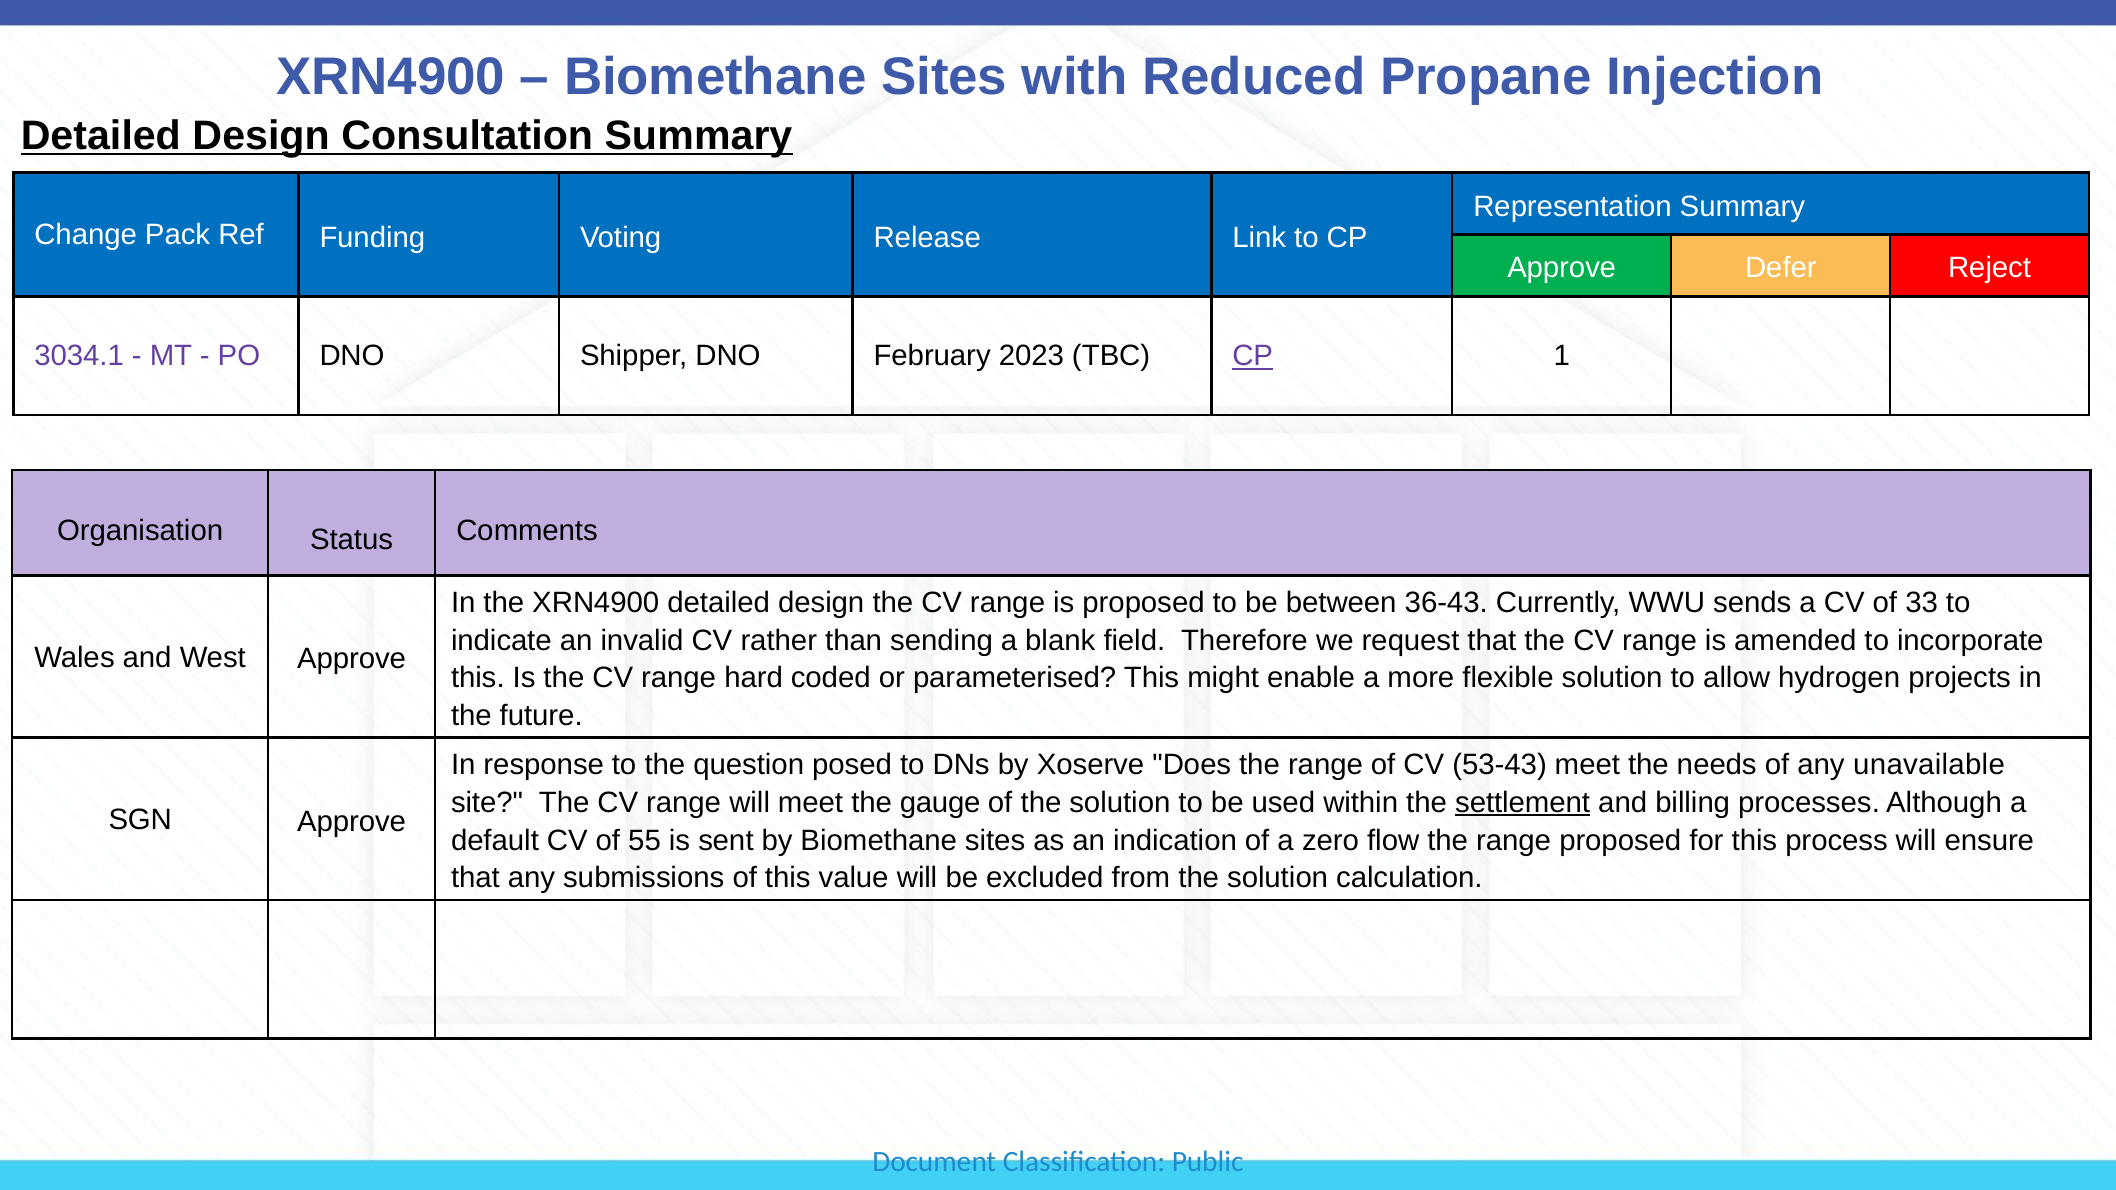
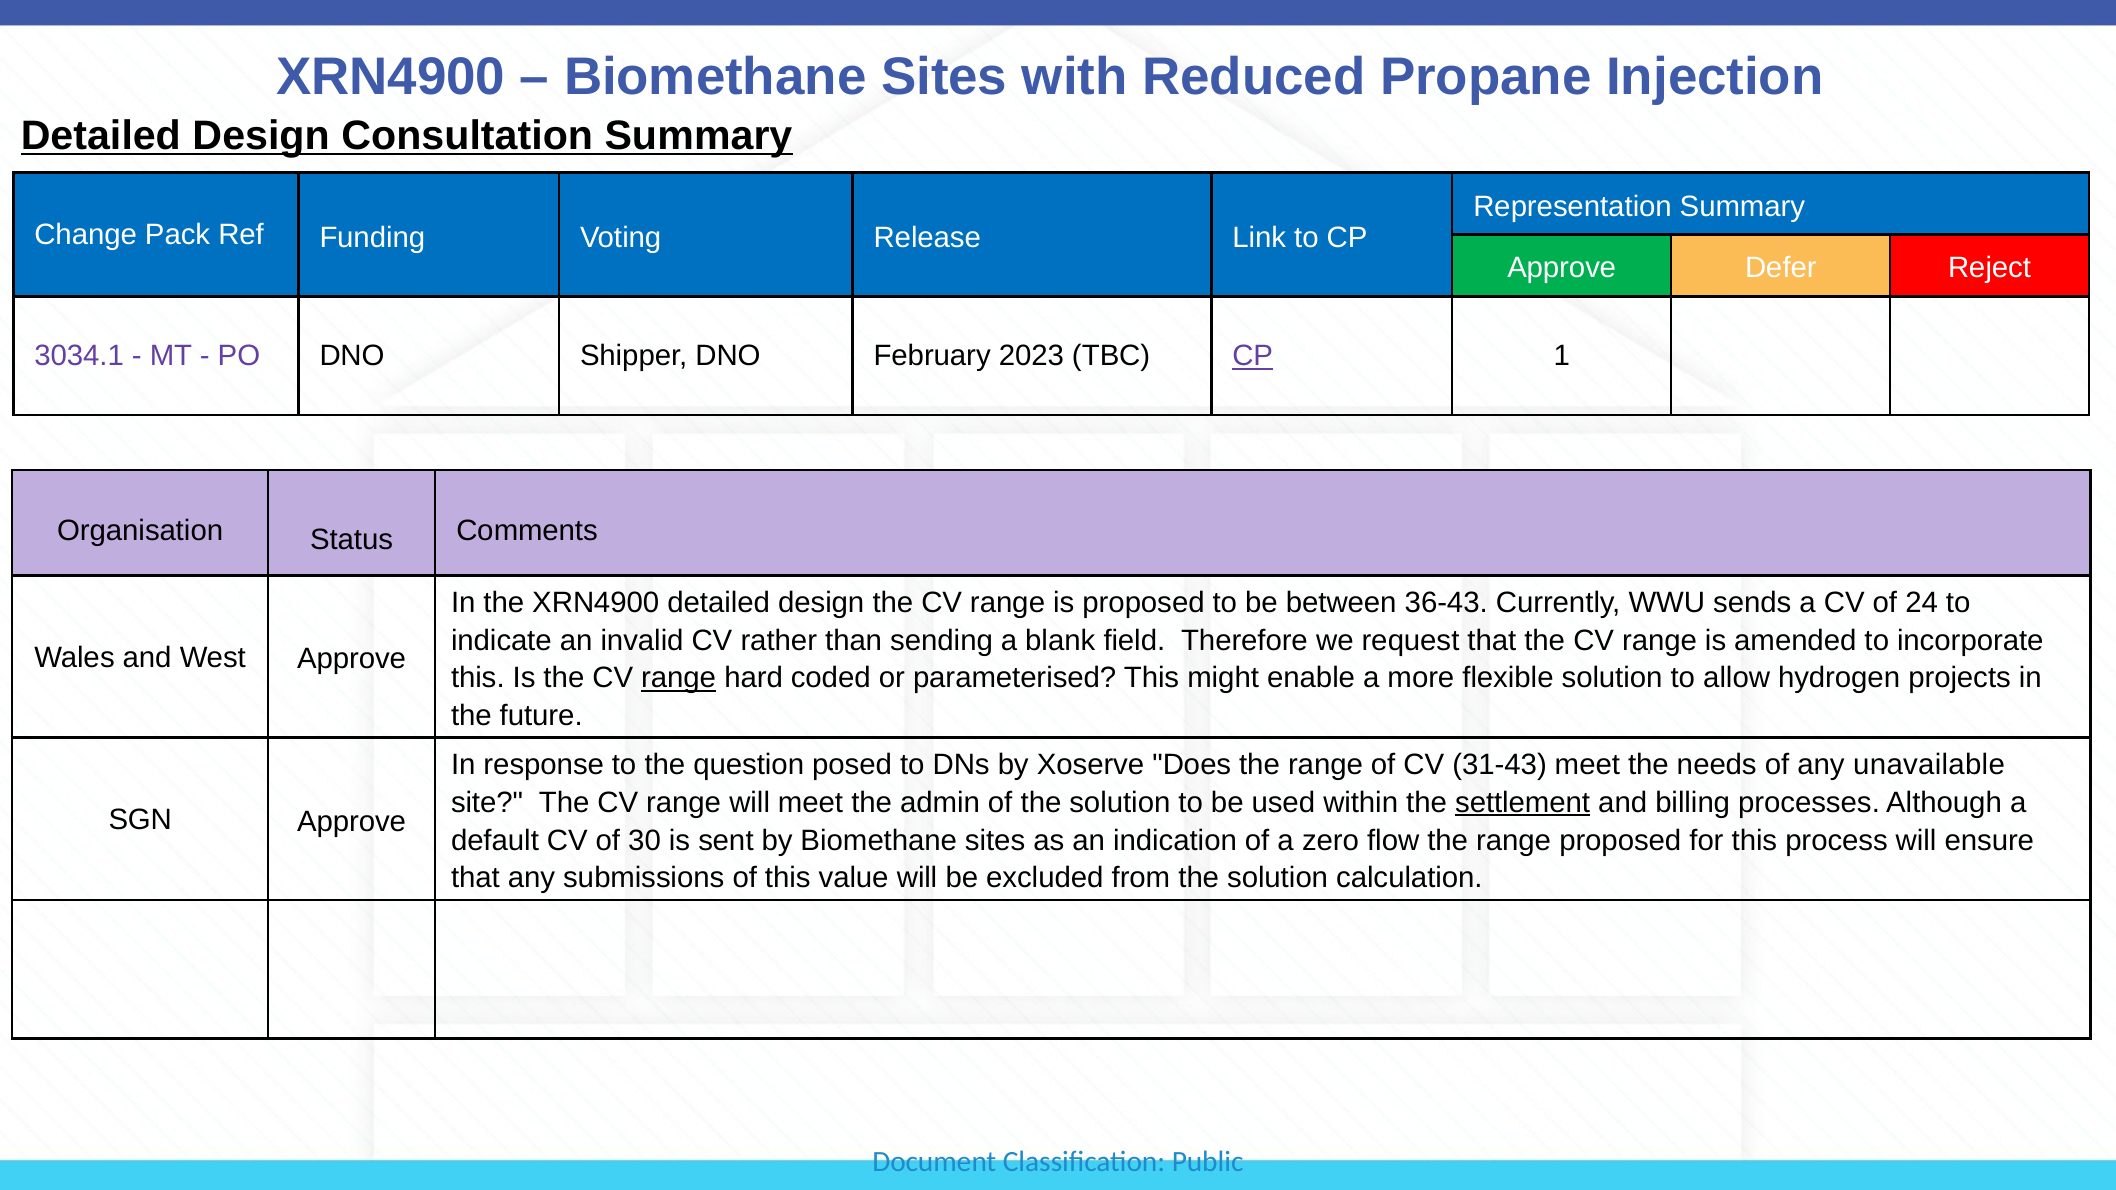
33: 33 -> 24
range at (679, 678) underline: none -> present
53-43: 53-43 -> 31-43
gauge: gauge -> admin
55: 55 -> 30
